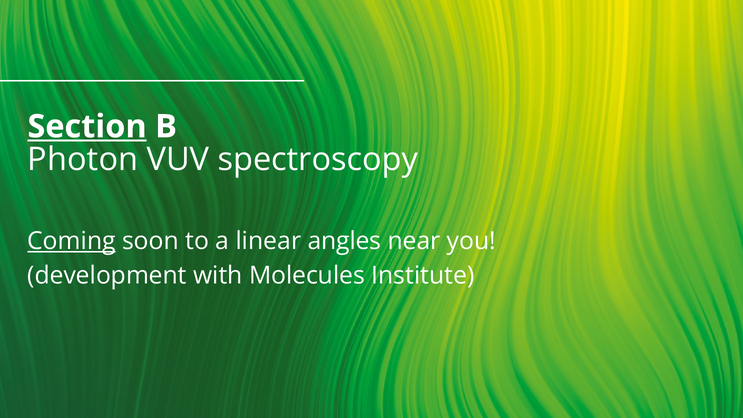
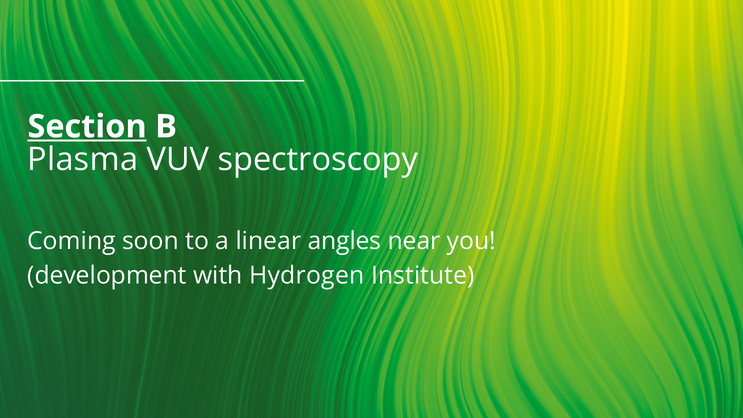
Photon: Photon -> Plasma
Coming underline: present -> none
Molecules: Molecules -> Hydrogen
